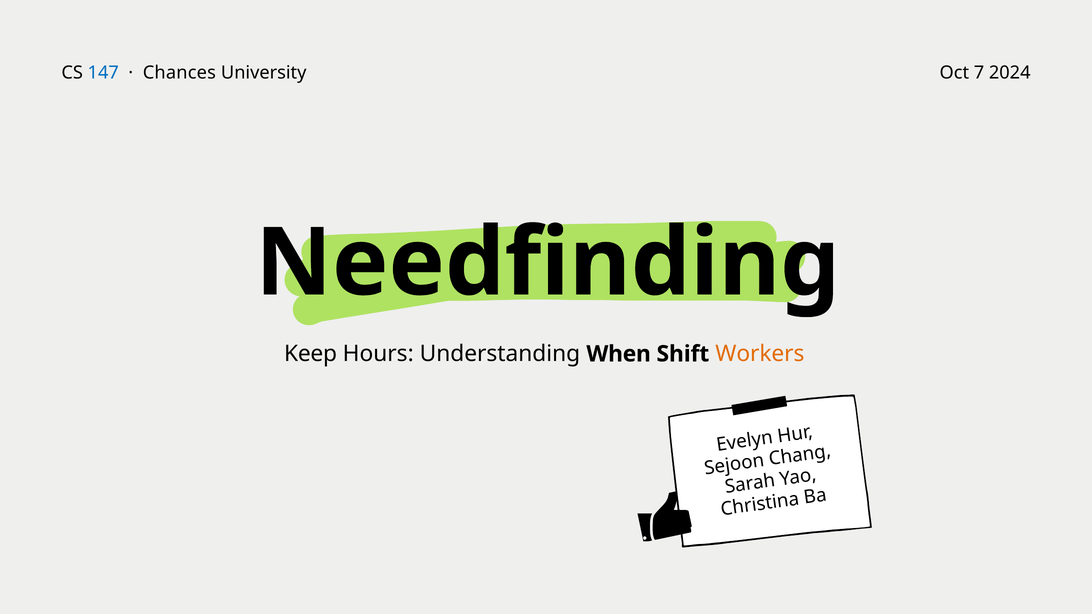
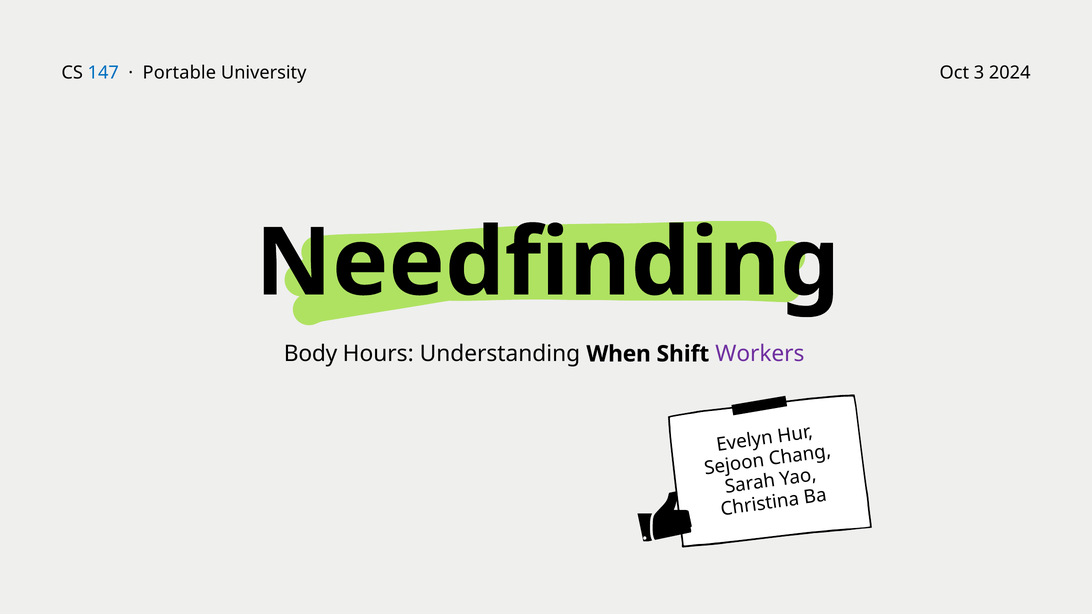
Chances: Chances -> Portable
7: 7 -> 3
Keep: Keep -> Body
Workers colour: orange -> purple
